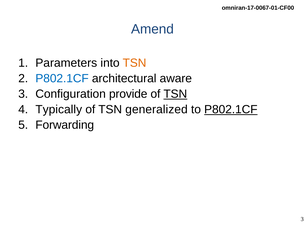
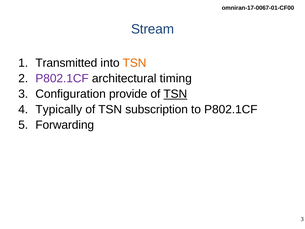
Amend: Amend -> Stream
Parameters: Parameters -> Transmitted
P802.1CF at (62, 78) colour: blue -> purple
aware: aware -> timing
generalized: generalized -> subscription
P802.1CF at (231, 109) underline: present -> none
